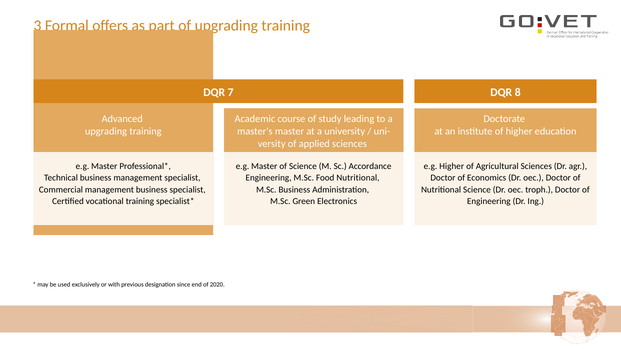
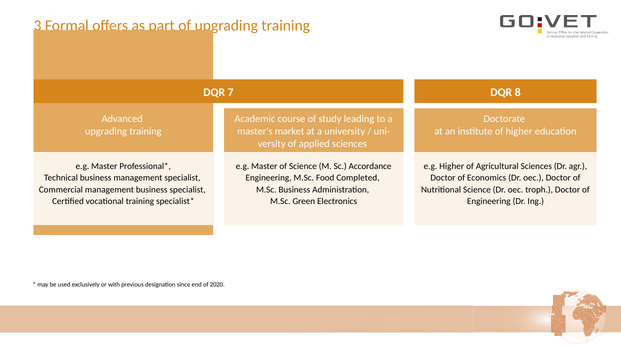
master's master: master -> market
Food Nutritional: Nutritional -> Completed
